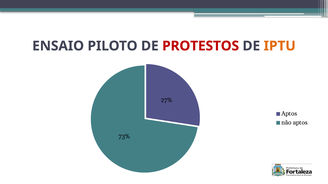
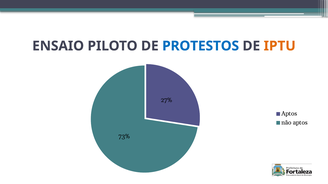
PROTESTOS colour: red -> blue
